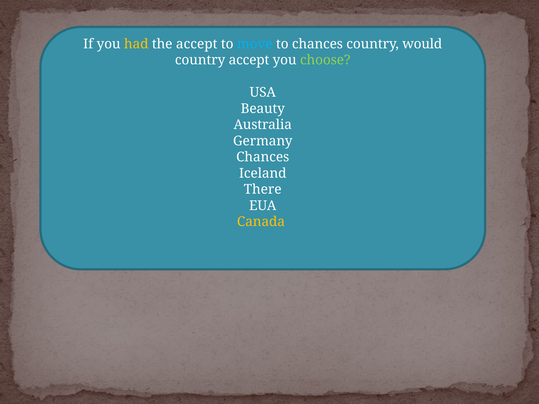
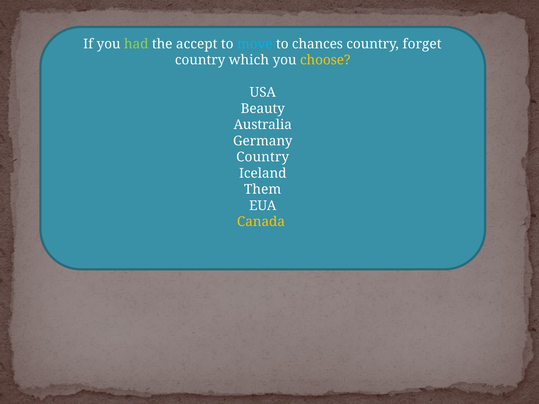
had colour: yellow -> light green
would: would -> forget
country accept: accept -> which
choose colour: light green -> yellow
Chances at (263, 157): Chances -> Country
There: There -> Them
